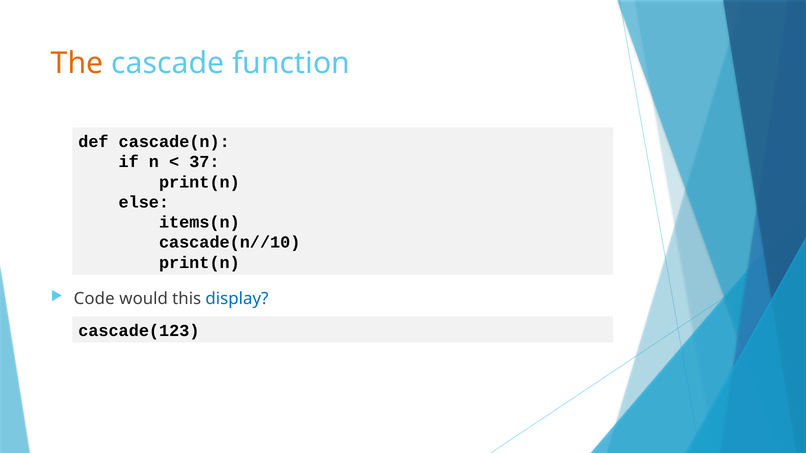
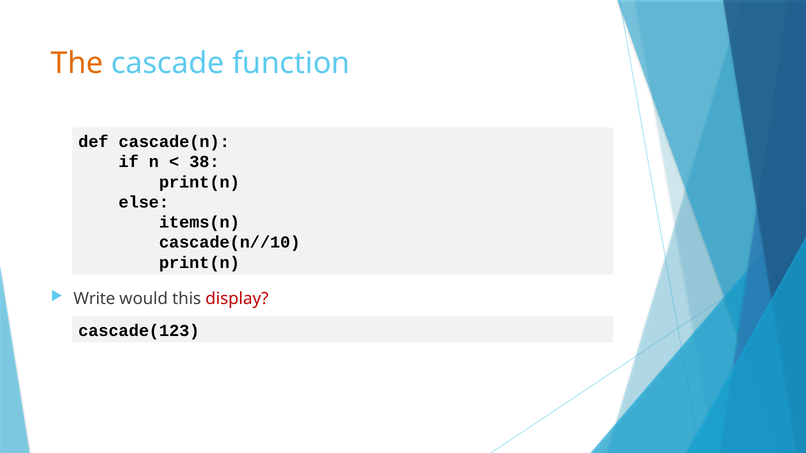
37: 37 -> 38
Code: Code -> Write
display colour: blue -> red
